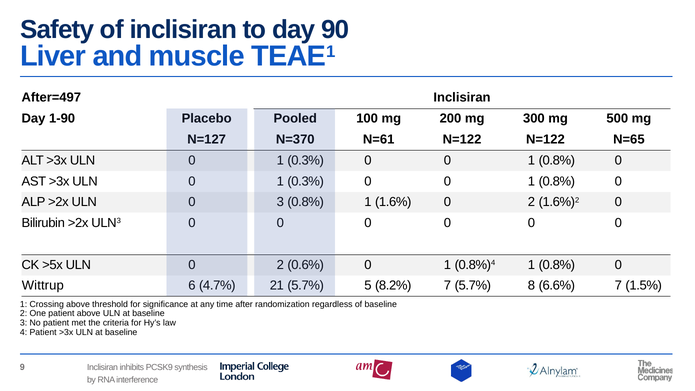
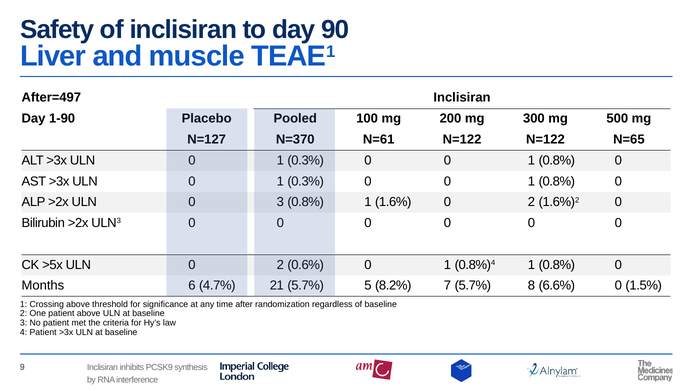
Wittrup: Wittrup -> Months
6.6% 7: 7 -> 0
